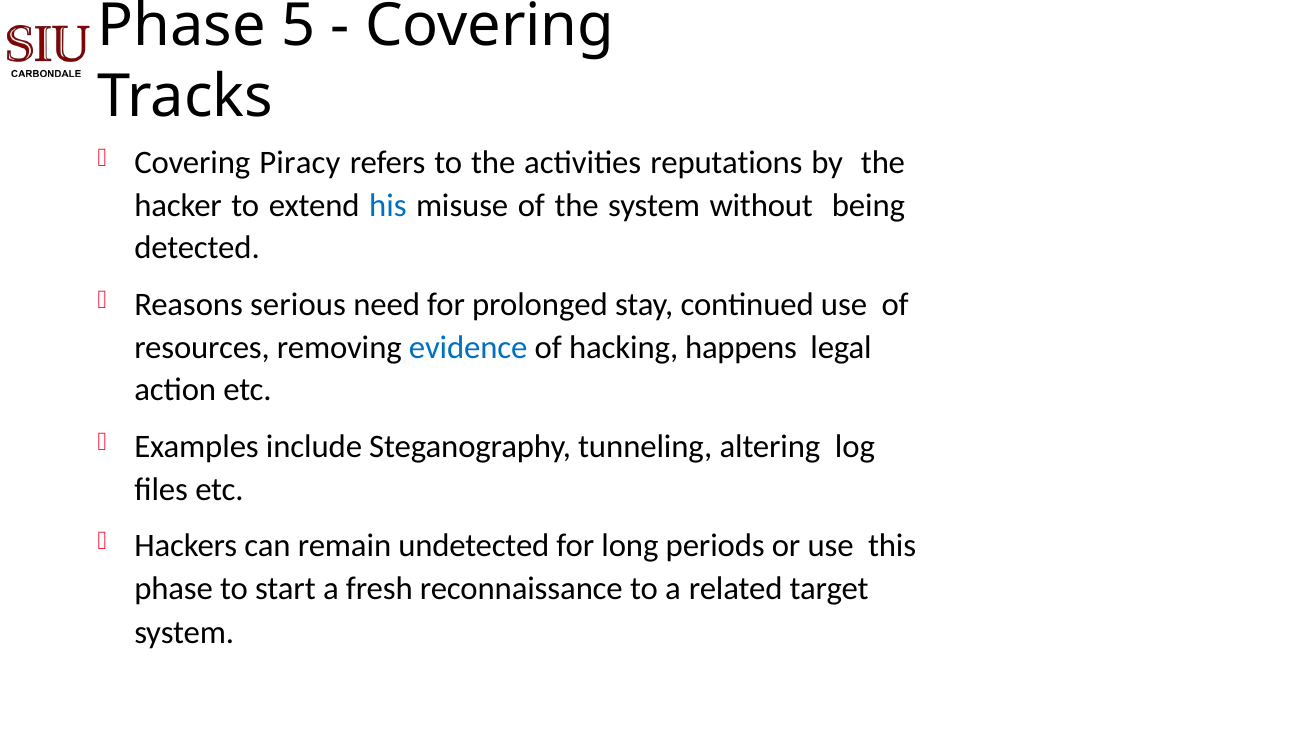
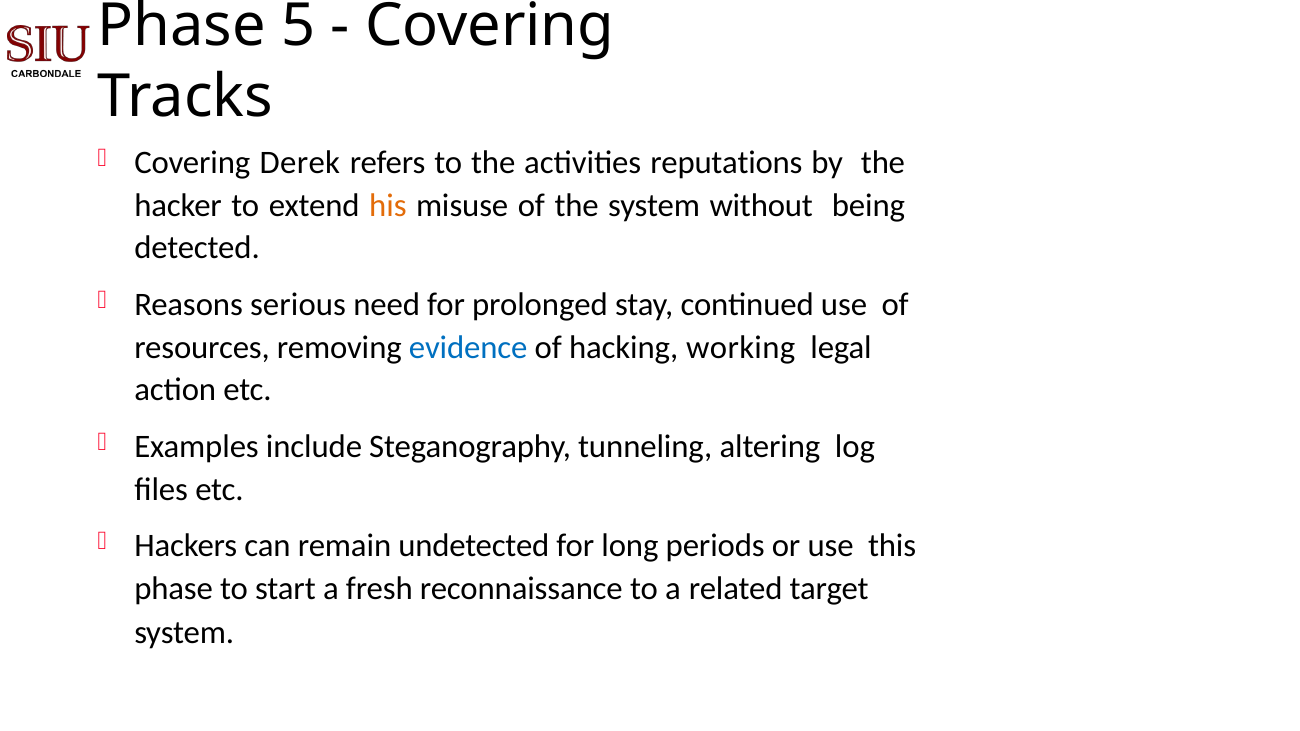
Piracy: Piracy -> Derek
his colour: blue -> orange
happens: happens -> working
